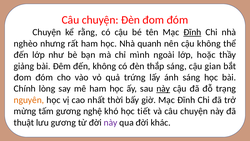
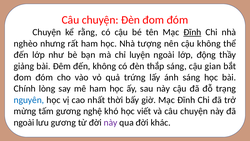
quanh: quanh -> tượng
mình: mình -> luyện
hoặc: hoặc -> động
này at (163, 88) underline: present -> none
nguyên colour: orange -> blue
tiết: tiết -> viết
thuật at (24, 122): thuật -> ngoài
